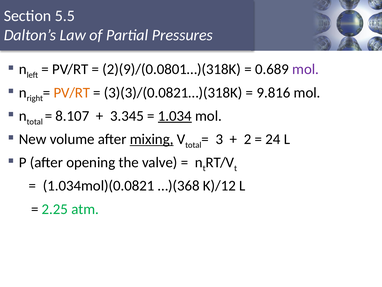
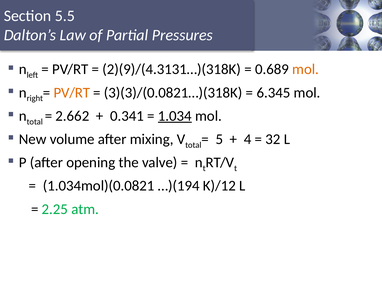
2)(9)/(0.0801…)(318K: 2)(9)/(0.0801…)(318K -> 2)(9)/(4.3131…)(318K
mol at (306, 69) colour: purple -> orange
9.816: 9.816 -> 6.345
8.107: 8.107 -> 2.662
3.345: 3.345 -> 0.341
mixing underline: present -> none
3: 3 -> 5
2: 2 -> 4
24: 24 -> 32
…)(368: …)(368 -> …)(194
